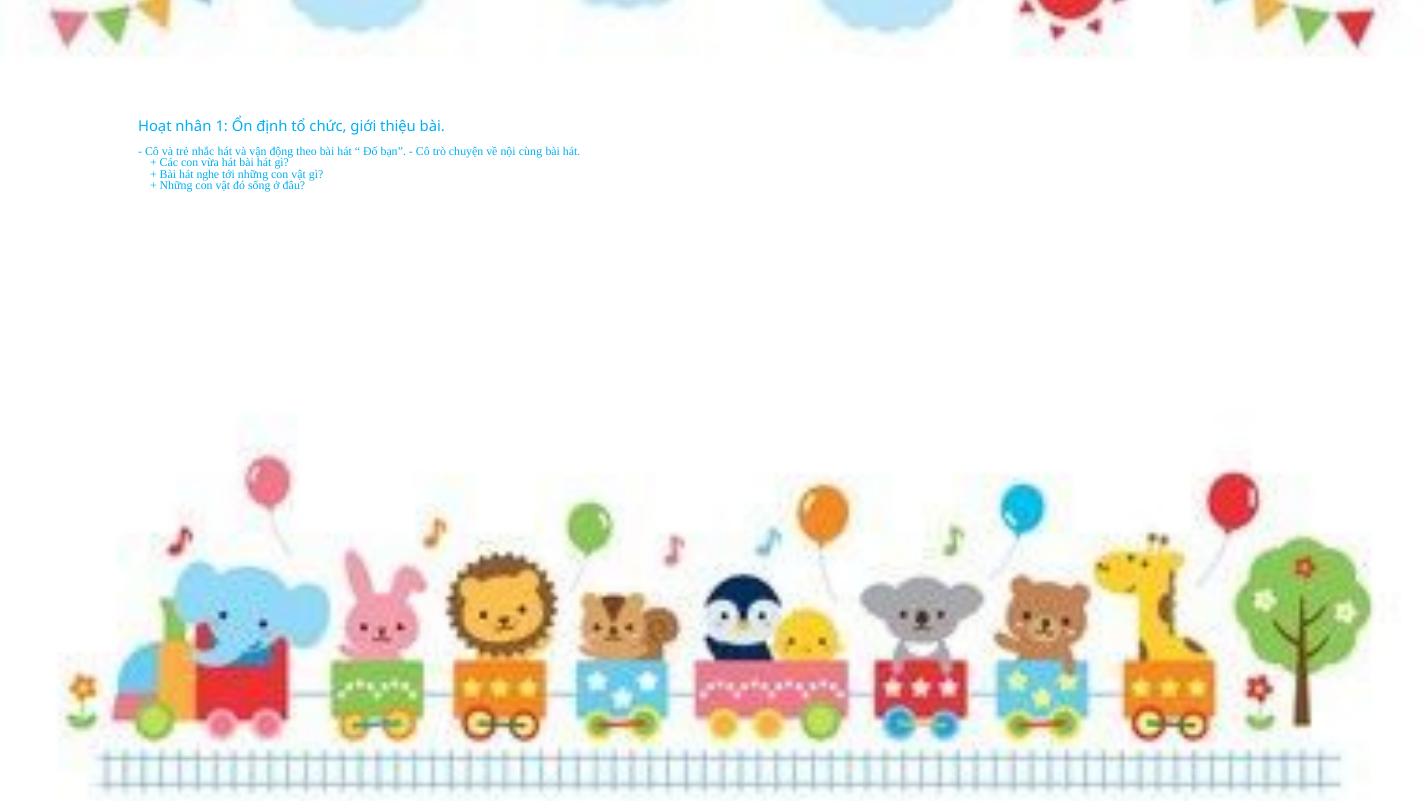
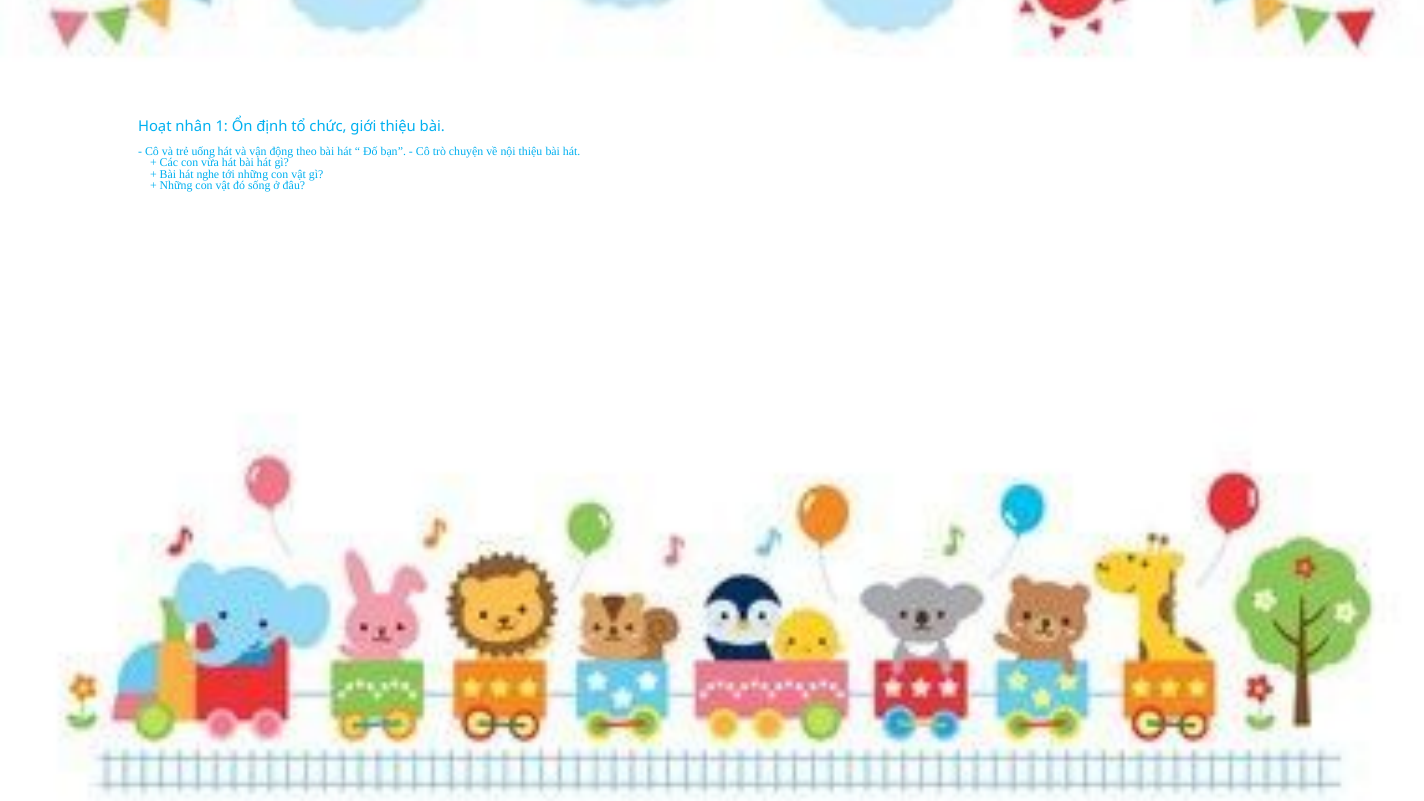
nhắc: nhắc -> uống
nội cùng: cùng -> thiệu
